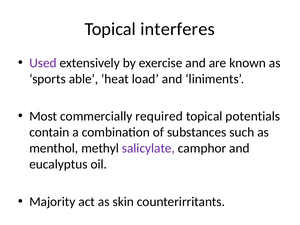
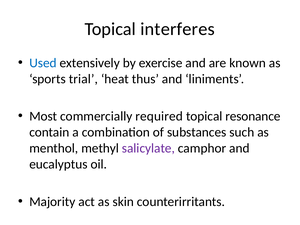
Used colour: purple -> blue
able: able -> trial
load: load -> thus
potentials: potentials -> resonance
